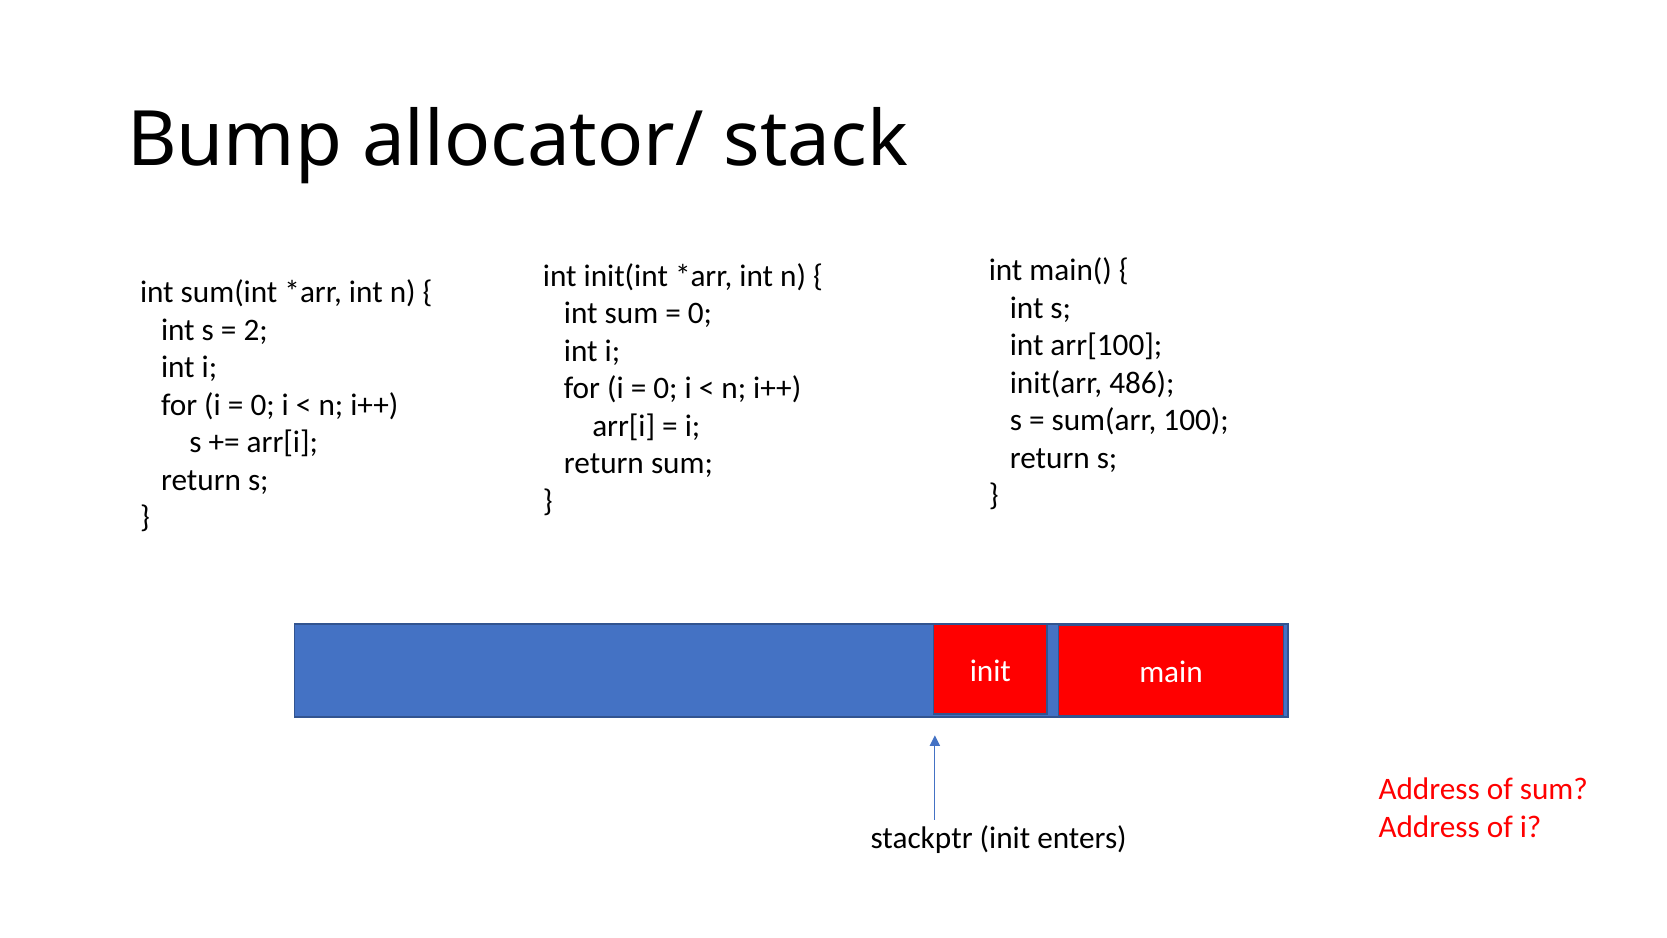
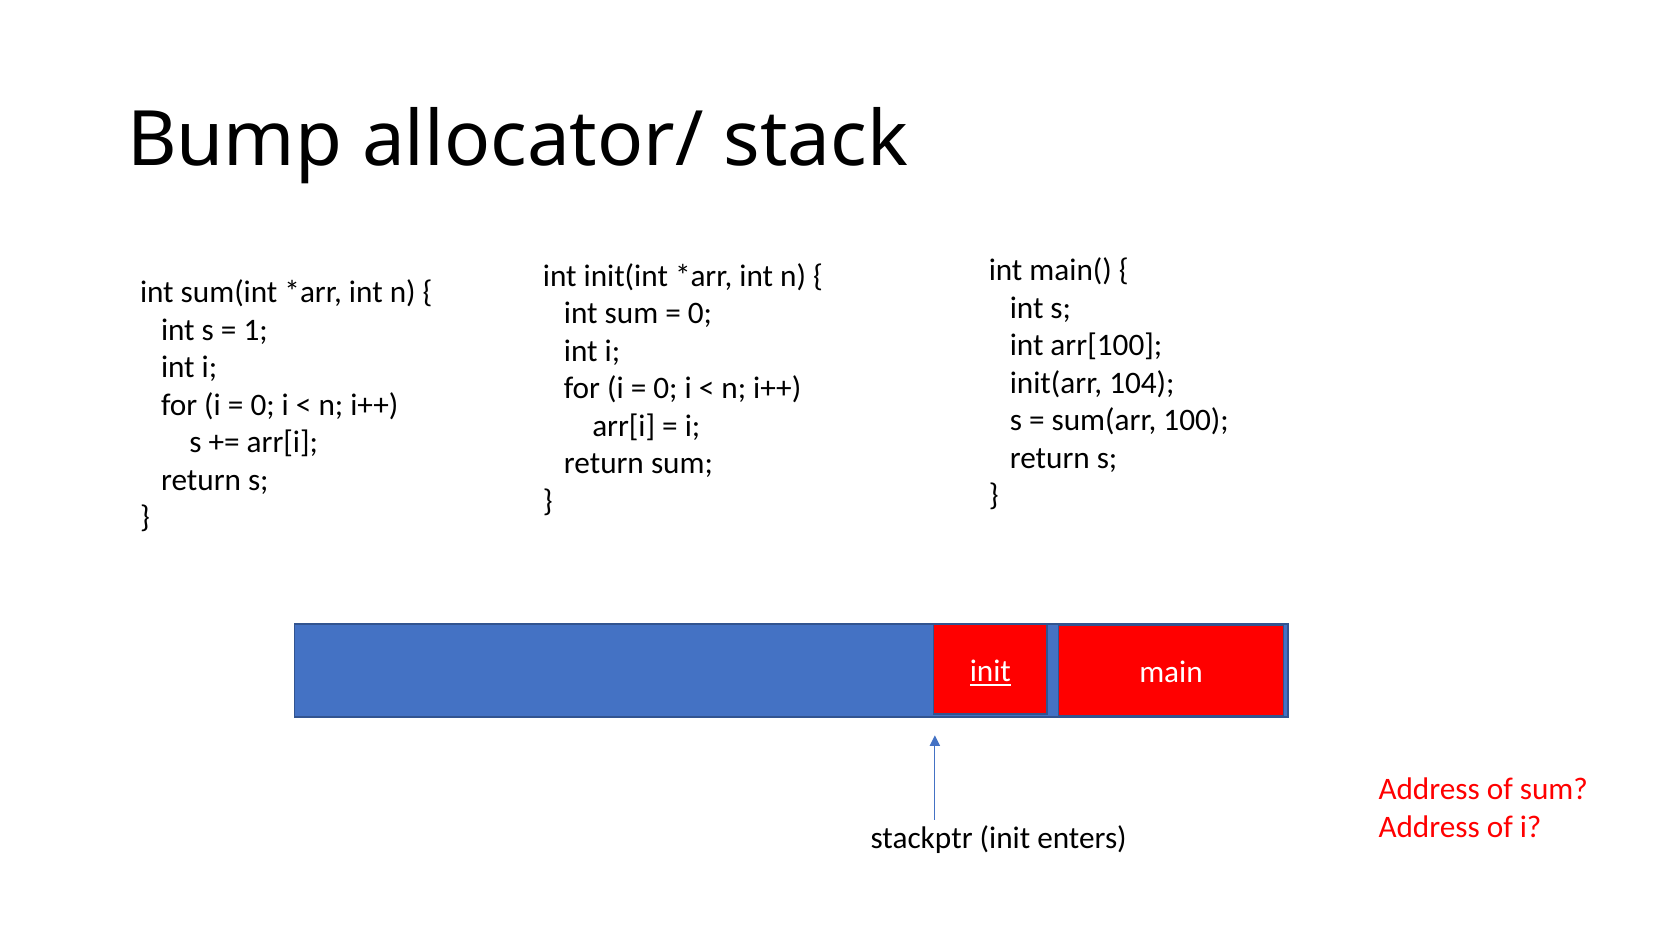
2: 2 -> 1
486: 486 -> 104
init at (990, 671) underline: none -> present
